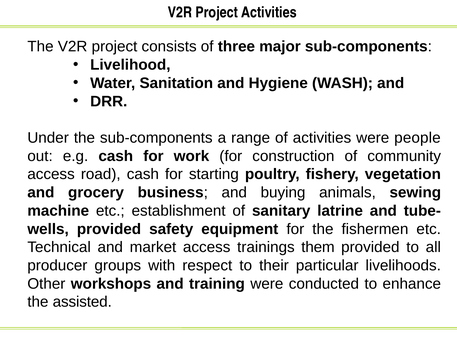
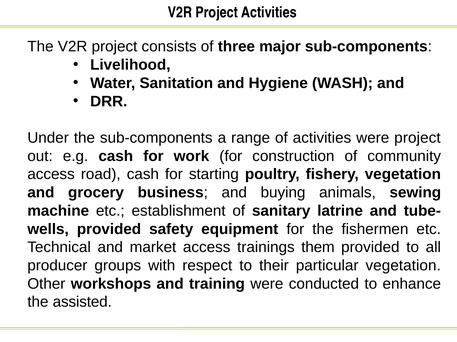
were people: people -> project
particular livelihoods: livelihoods -> vegetation
